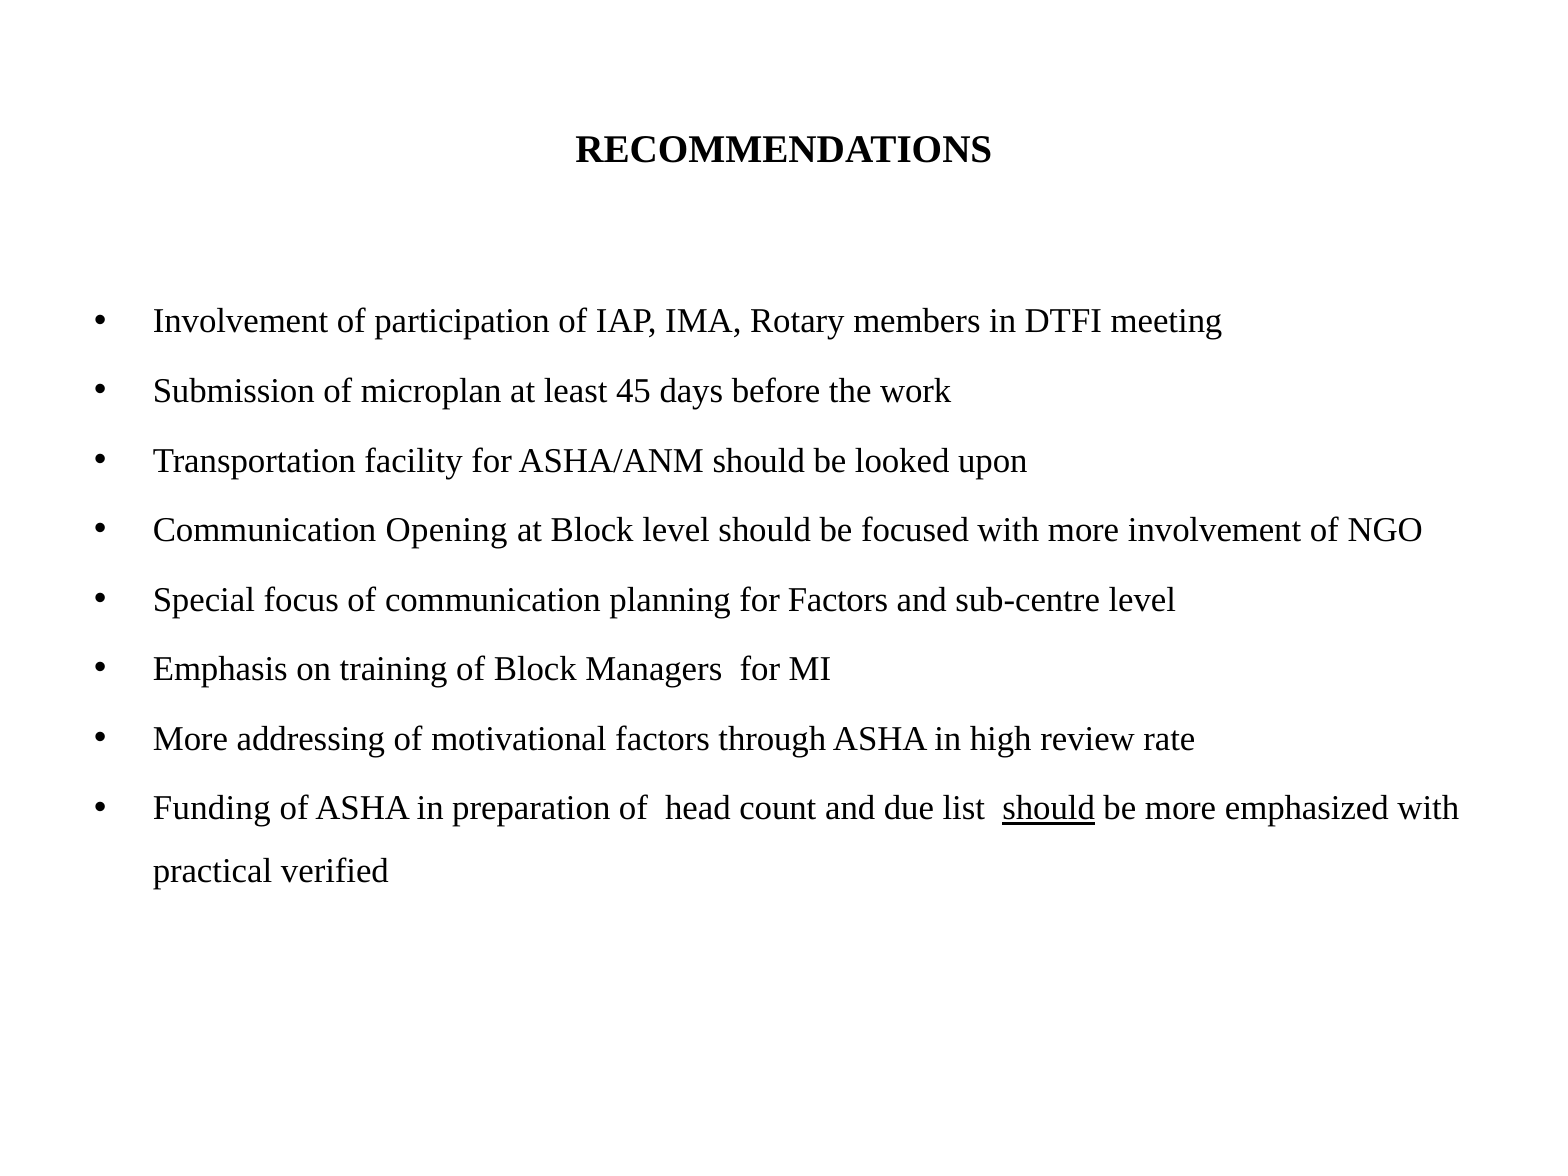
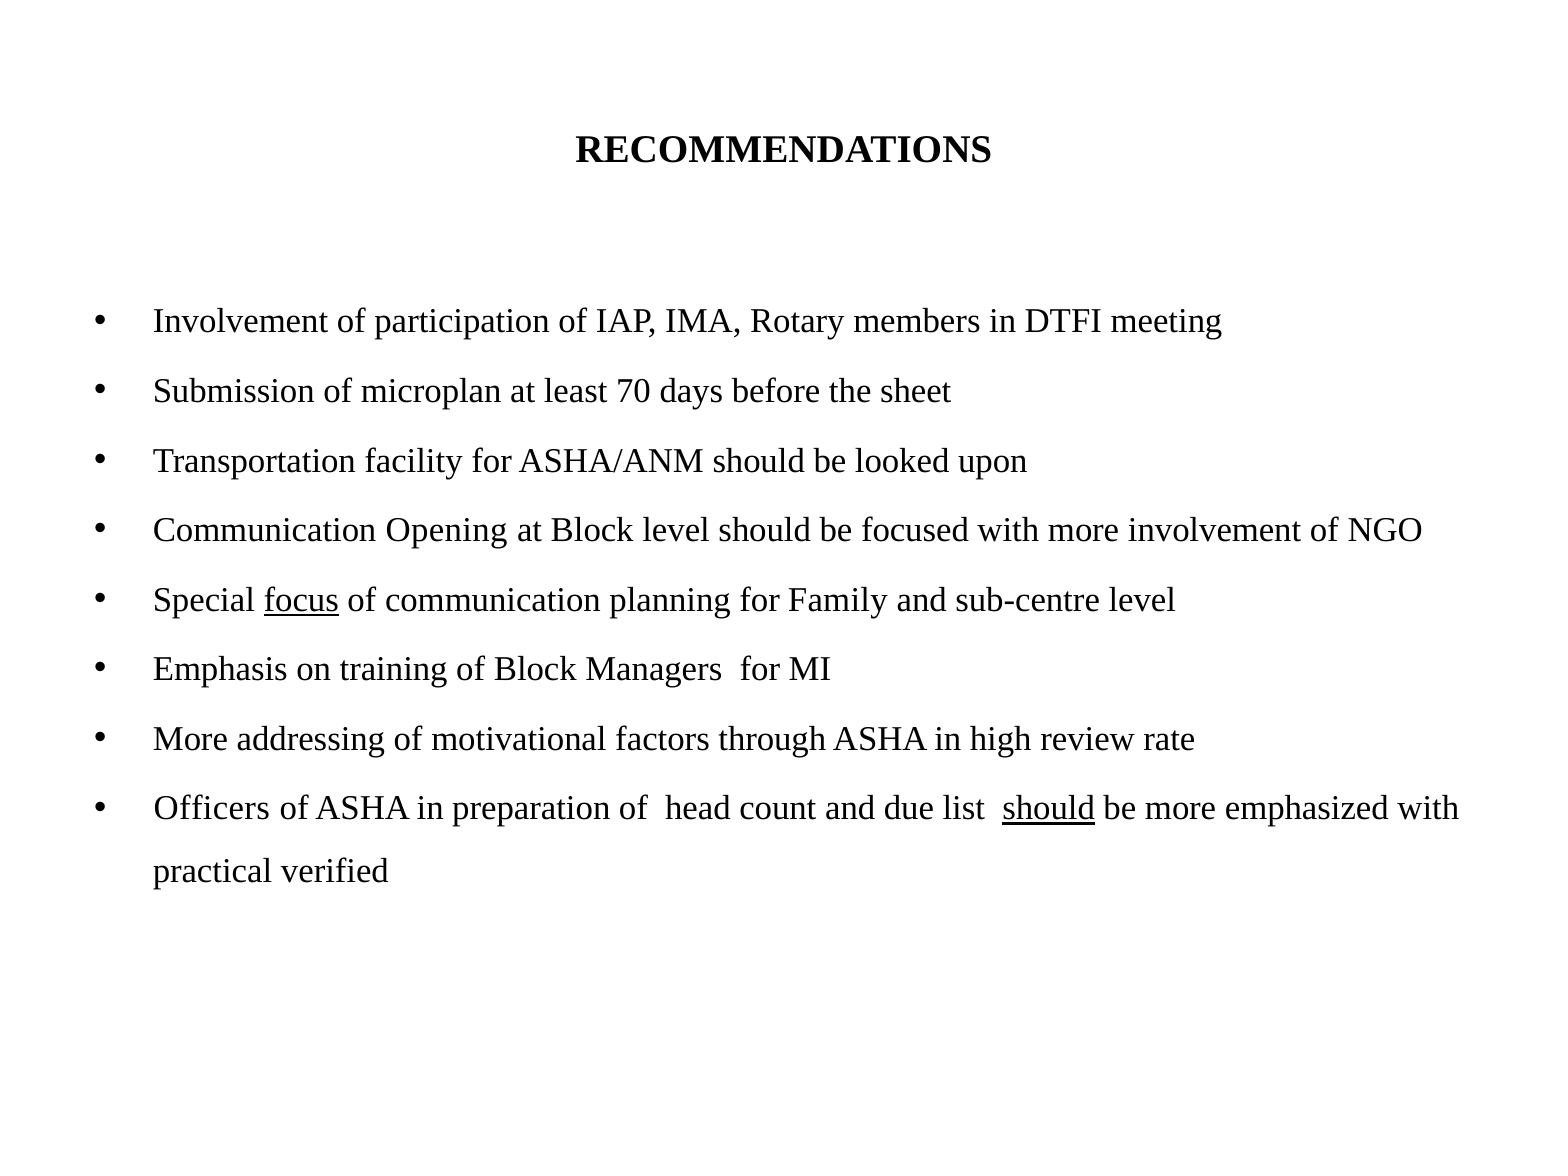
45: 45 -> 70
work: work -> sheet
focus underline: none -> present
for Factors: Factors -> Family
Funding: Funding -> Officers
